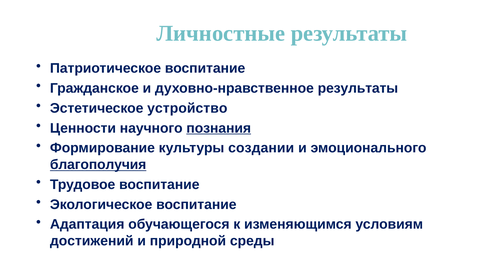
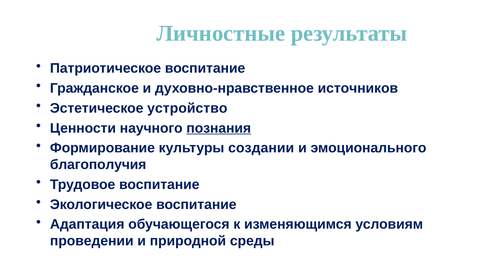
духовно-нравственное результаты: результаты -> источников
благополучия underline: present -> none
достижений: достижений -> проведении
